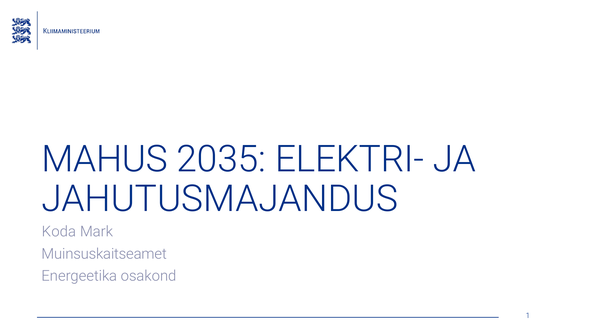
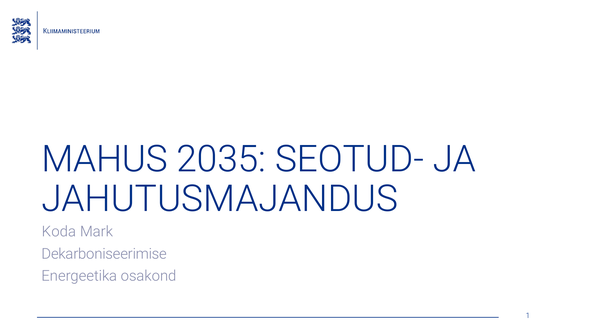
ELEKTRI-: ELEKTRI- -> SEOTUD-
Muinsuskaitseamet: Muinsuskaitseamet -> Dekarboniseerimise
